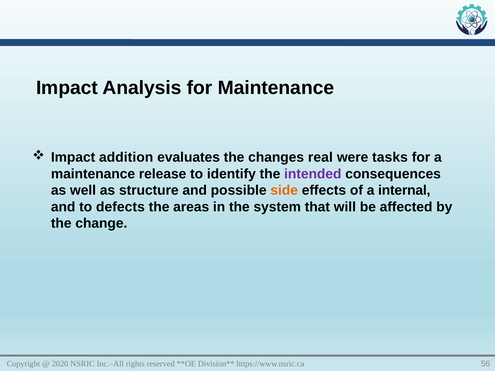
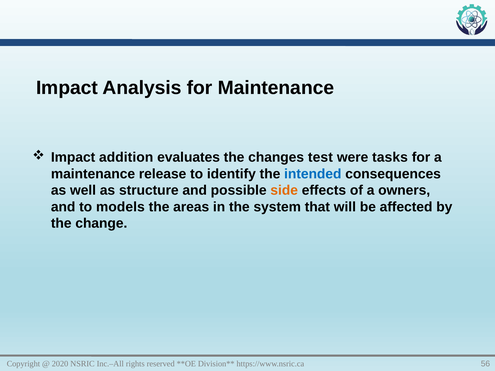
real: real -> test
intended colour: purple -> blue
internal: internal -> owners
defects: defects -> models
